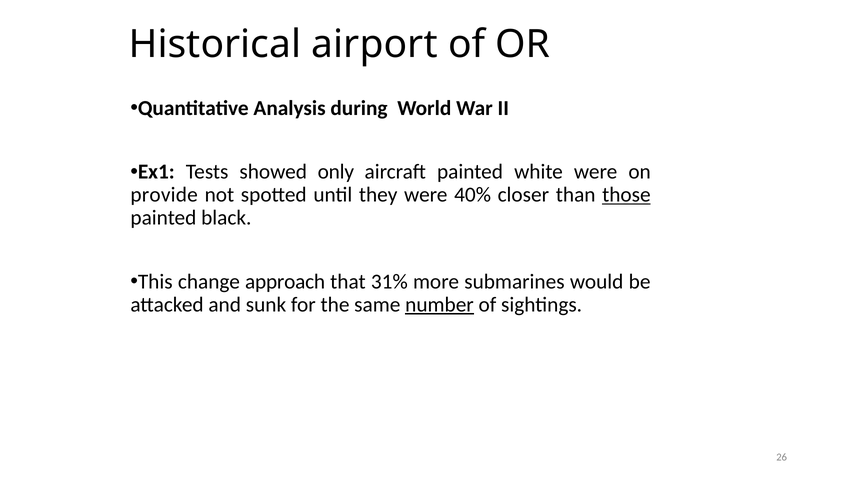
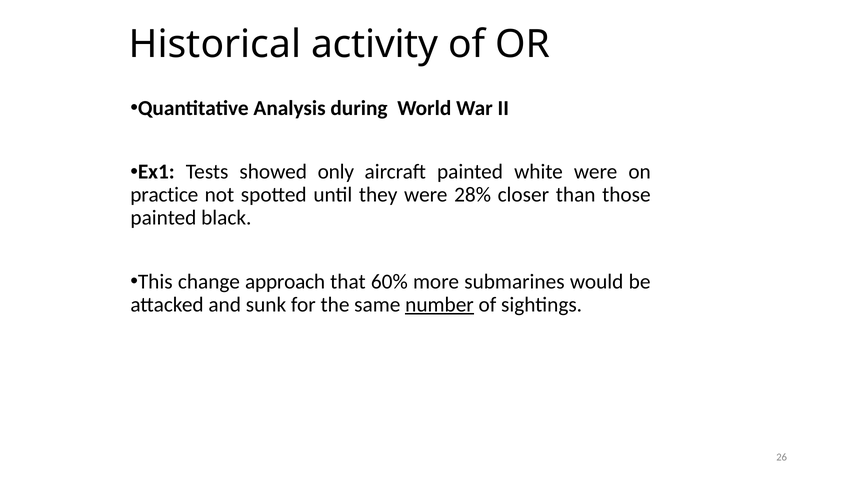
airport: airport -> activity
provide: provide -> practice
40%: 40% -> 28%
those underline: present -> none
31%: 31% -> 60%
